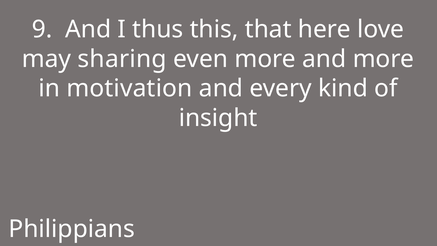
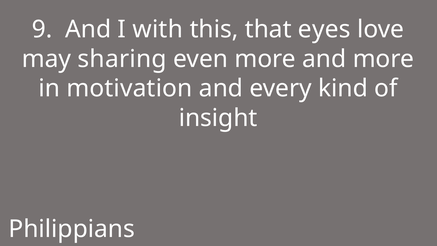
thus: thus -> with
here: here -> eyes
